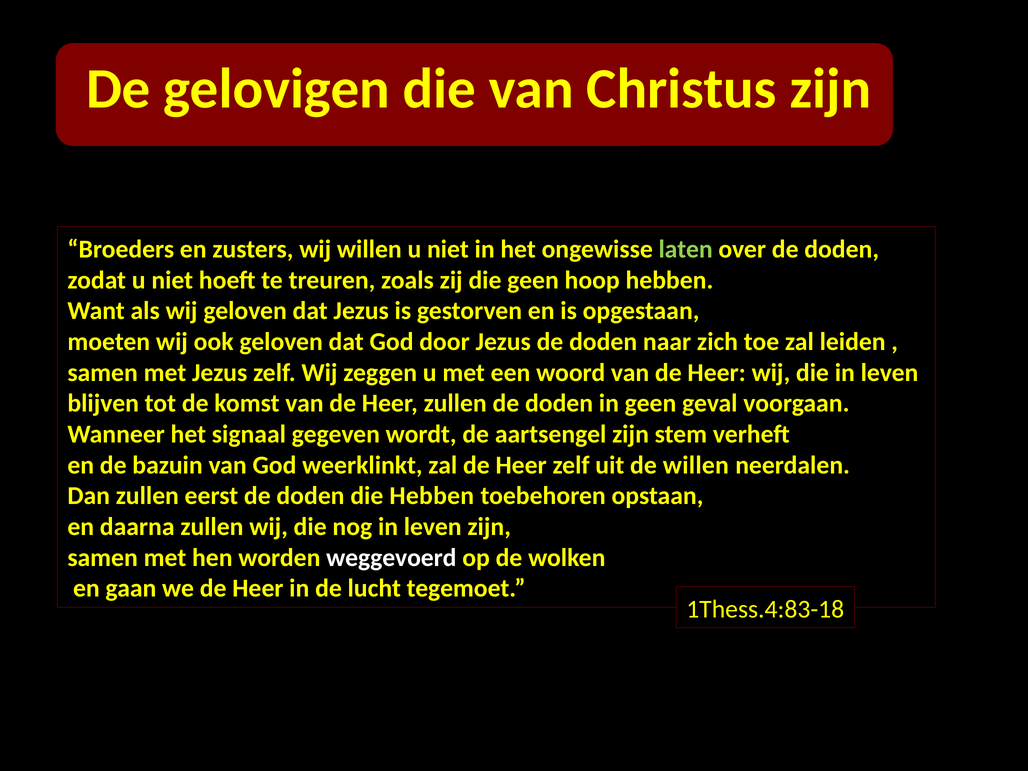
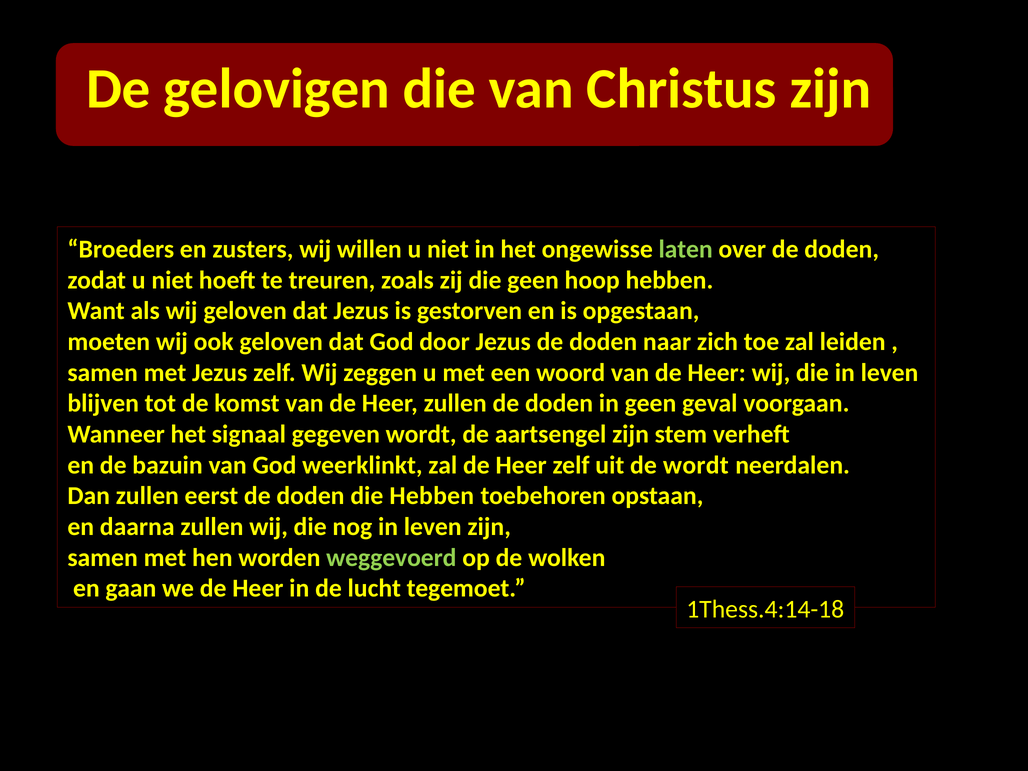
de willen: willen -> wordt
weggevoerd colour: white -> light green
1Thess.4:83-18: 1Thess.4:83-18 -> 1Thess.4:14-18
